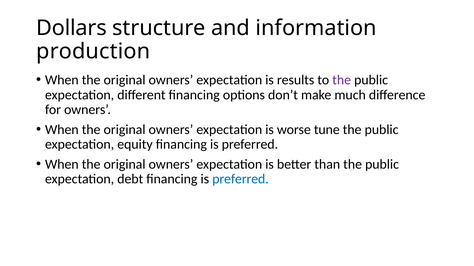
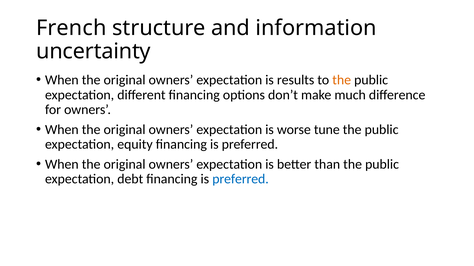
Dollars: Dollars -> French
production: production -> uncertainty
the at (342, 80) colour: purple -> orange
